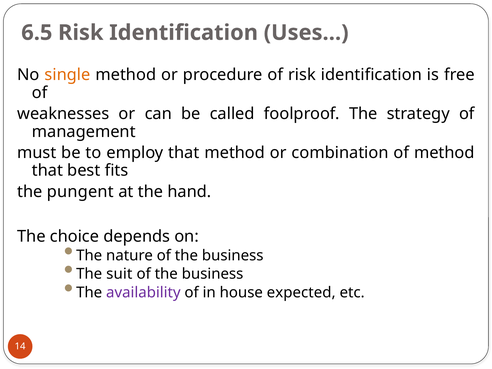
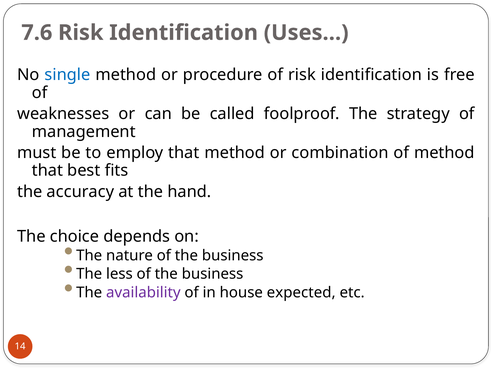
6.5: 6.5 -> 7.6
single colour: orange -> blue
pungent: pungent -> accuracy
suit: suit -> less
